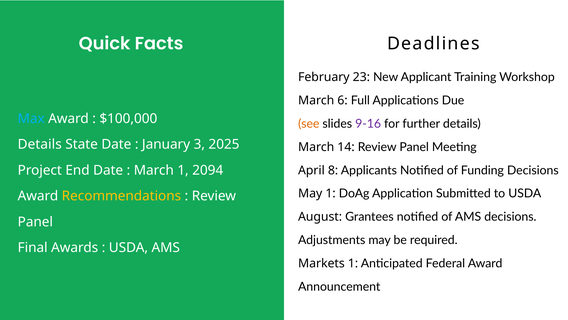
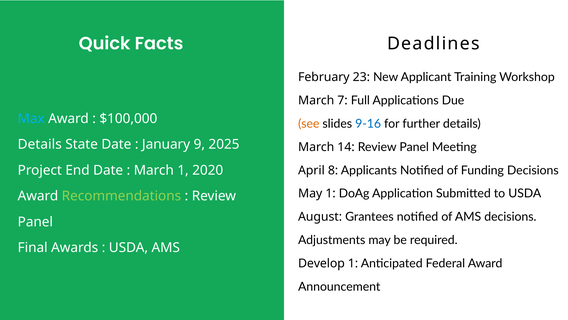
6: 6 -> 7
9-16 colour: purple -> blue
3: 3 -> 9
2094: 2094 -> 2020
Recommendations colour: yellow -> light green
Markets: Markets -> Develop
